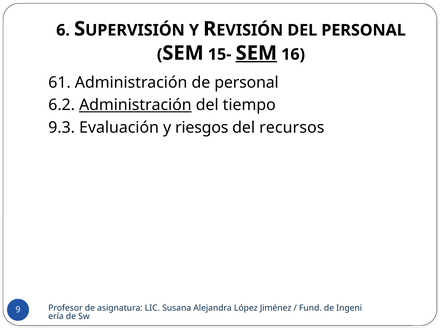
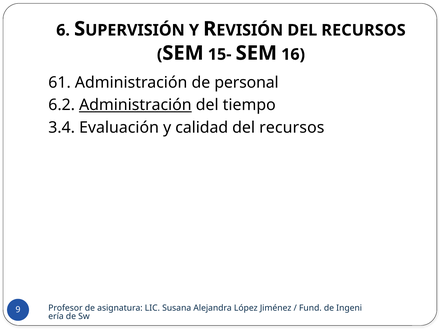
PERSONAL at (364, 30): PERSONAL -> RECURSOS
SEM at (256, 53) underline: present -> none
9.3: 9.3 -> 3.4
riesgos: riesgos -> calidad
